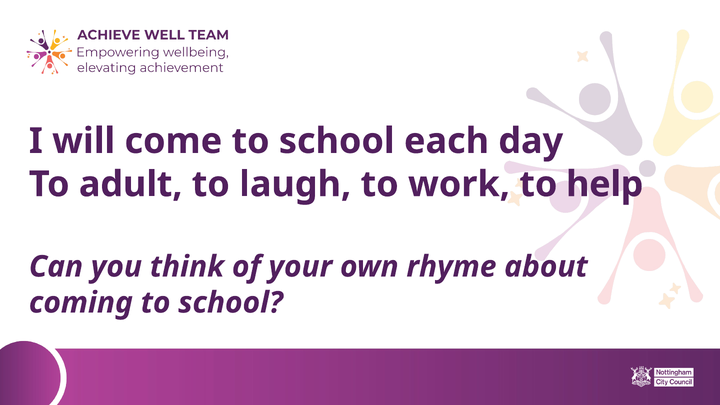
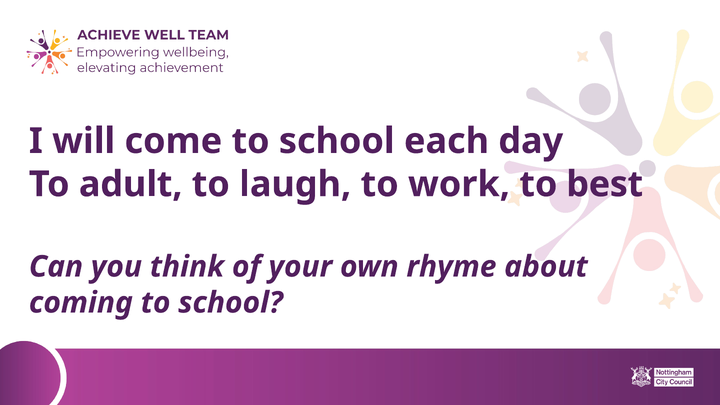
help: help -> best
